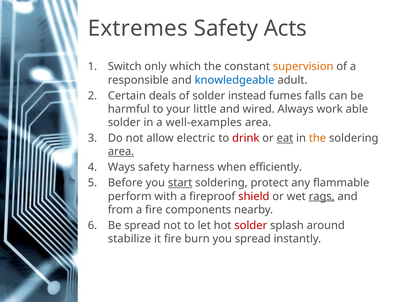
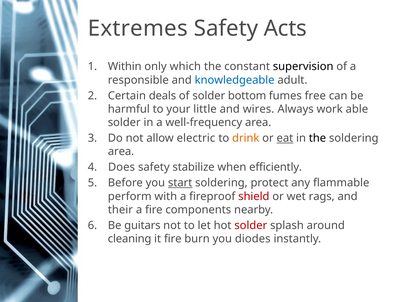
Switch: Switch -> Within
supervision colour: orange -> black
instead: instead -> bottom
falls: falls -> free
wired: wired -> wires
well-examples: well-examples -> well-frequency
drink colour: red -> orange
the at (317, 138) colour: orange -> black
area at (121, 151) underline: present -> none
Ways: Ways -> Does
harness: harness -> stabilize
rags underline: present -> none
from: from -> their
Be spread: spread -> guitars
stabilize: stabilize -> cleaning
you spread: spread -> diodes
